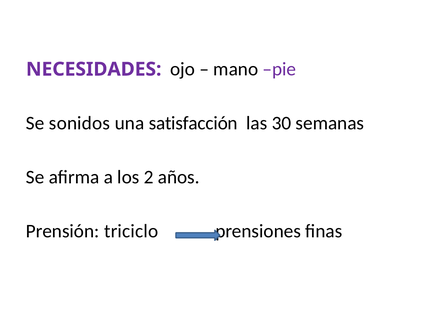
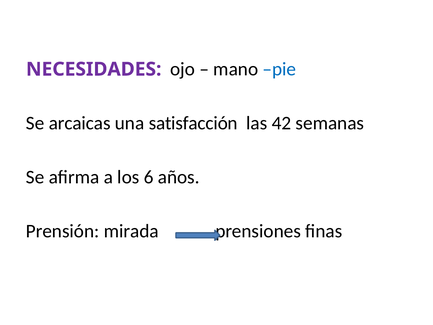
pie colour: purple -> blue
sonidos: sonidos -> arcaicas
30: 30 -> 42
2: 2 -> 6
triciclo: triciclo -> mirada
